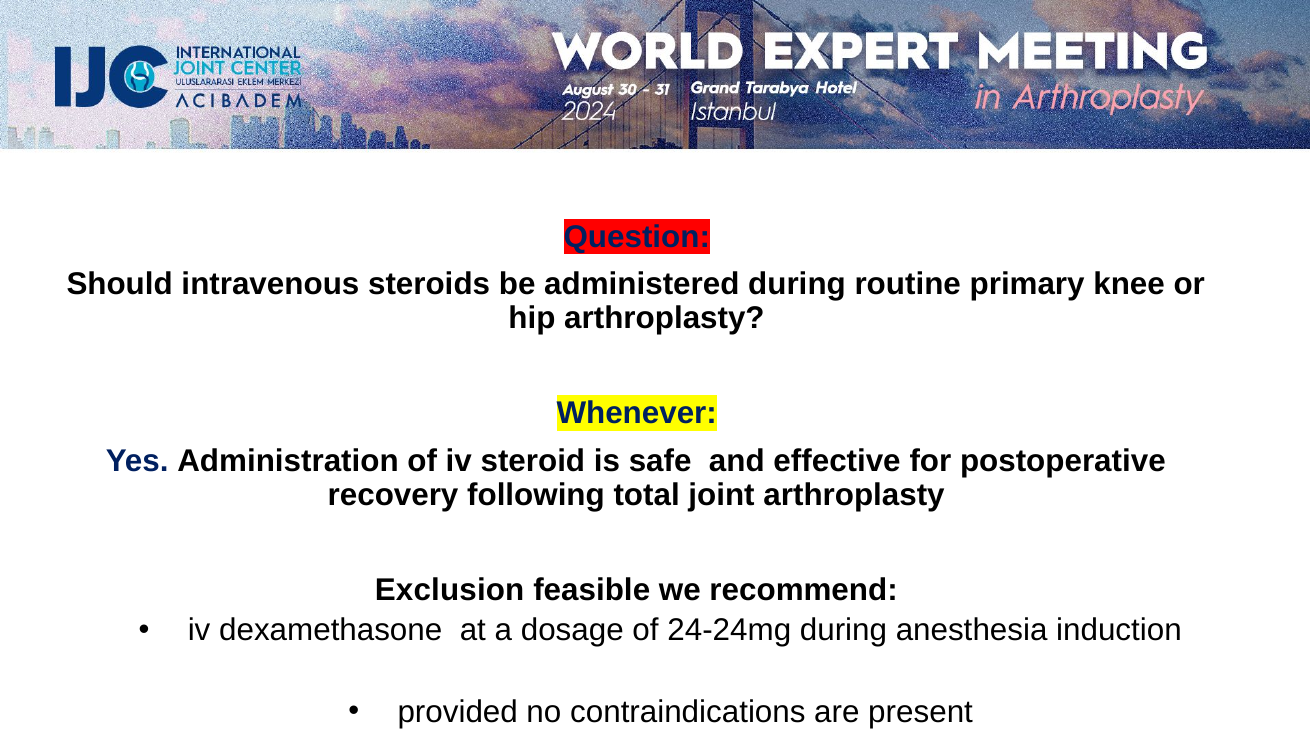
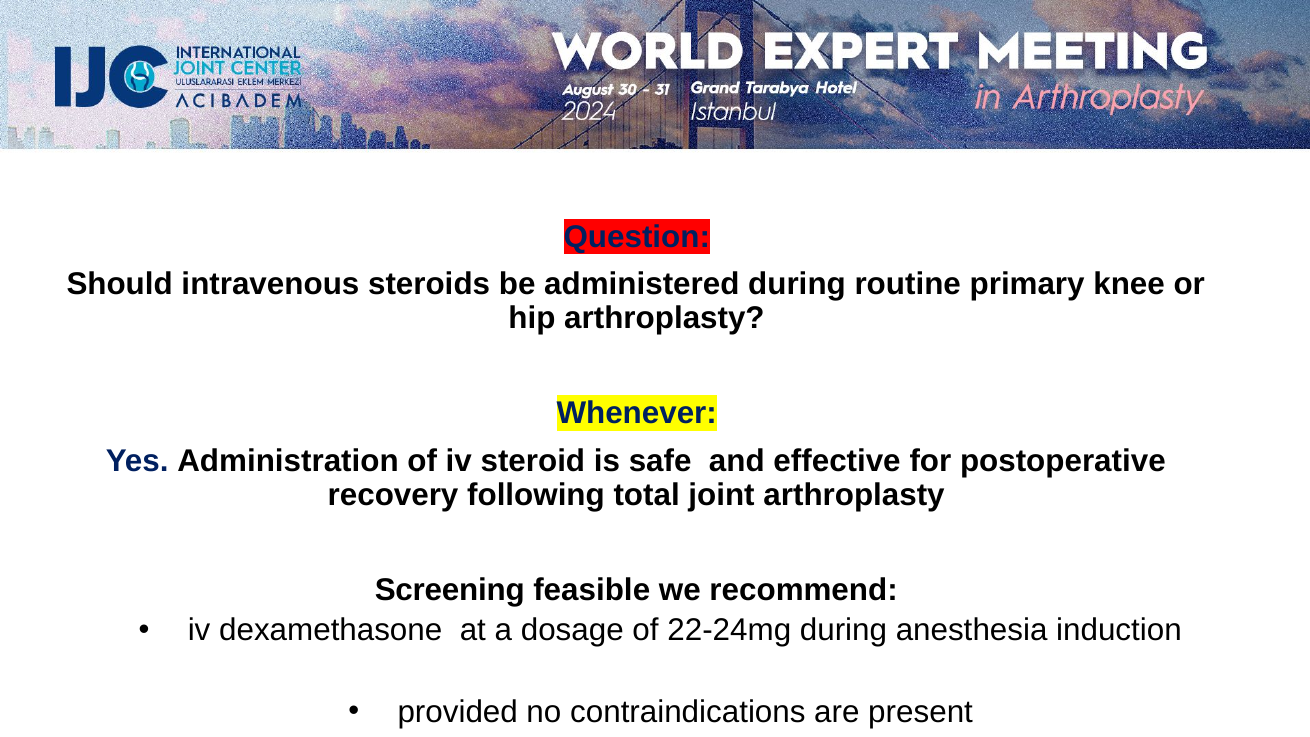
Exclusion: Exclusion -> Screening
24-24mg: 24-24mg -> 22-24mg
